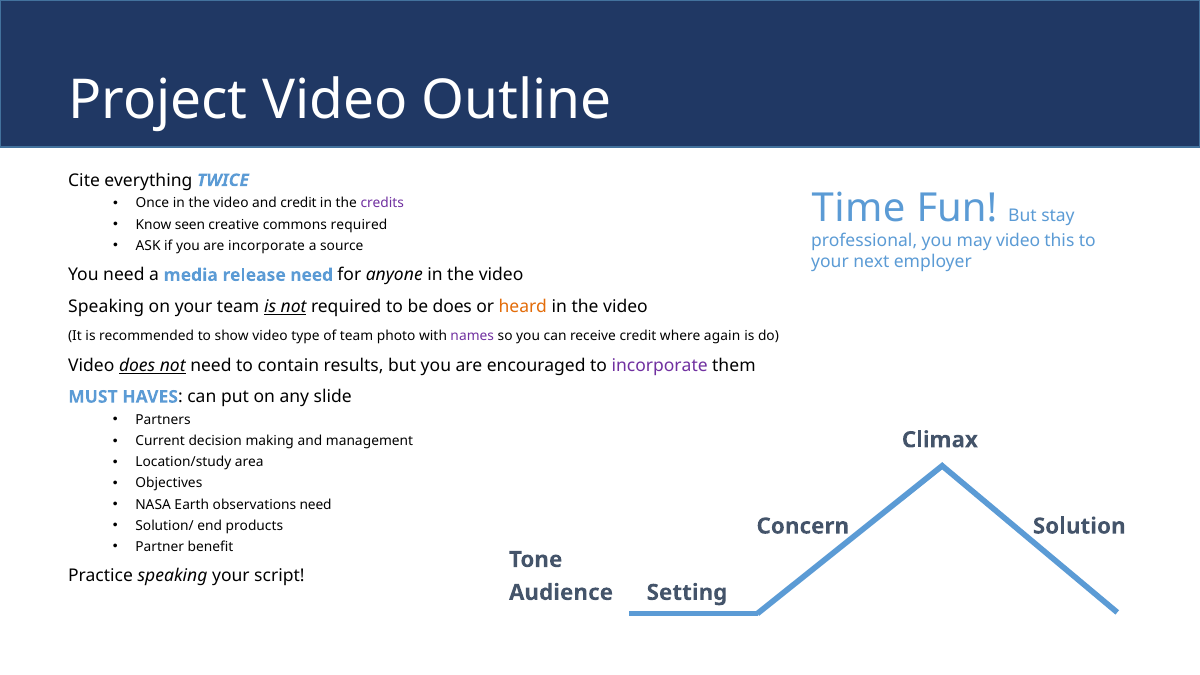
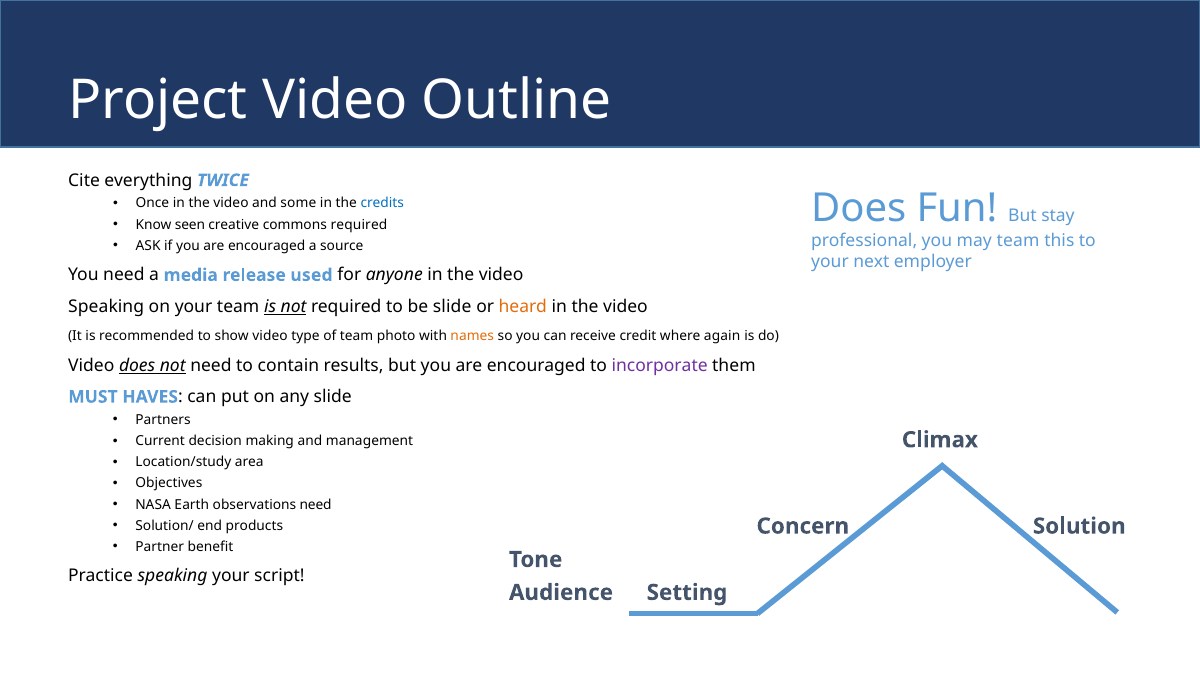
and credit: credit -> some
credits colour: purple -> blue
Time at (859, 208): Time -> Does
may video: video -> team
if you are incorporate: incorporate -> encouraged
release need: need -> used
be does: does -> slide
names colour: purple -> orange
